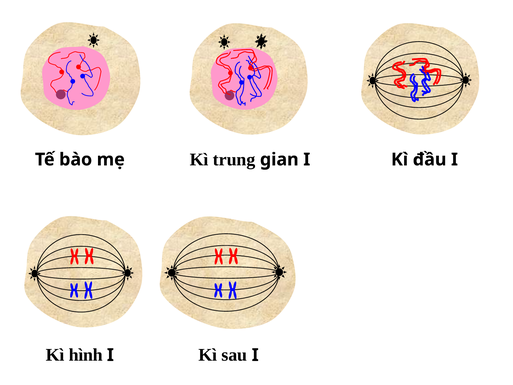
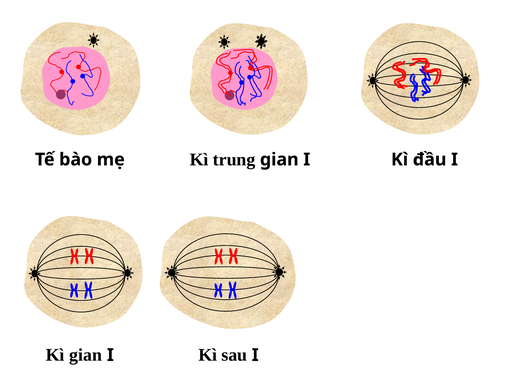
Kì hình: hình -> gian
